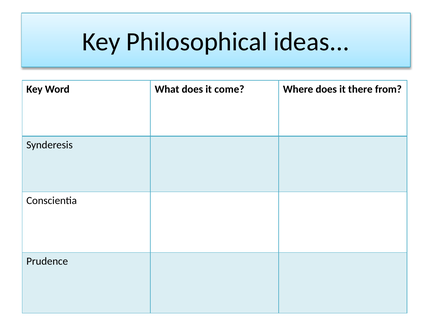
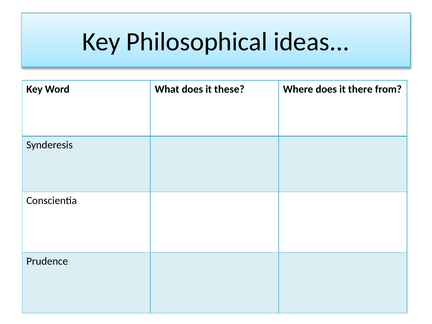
come: come -> these
